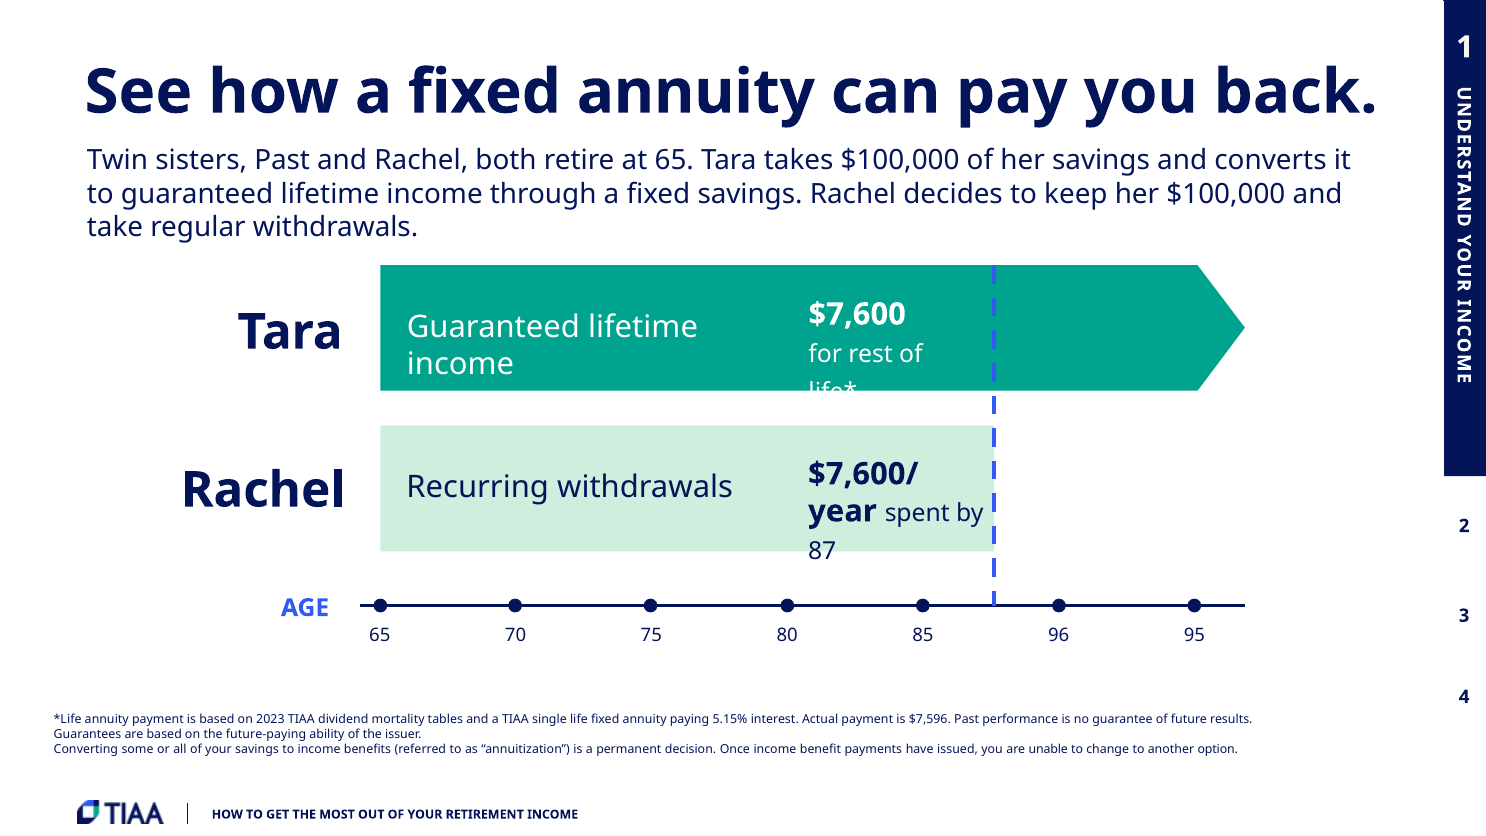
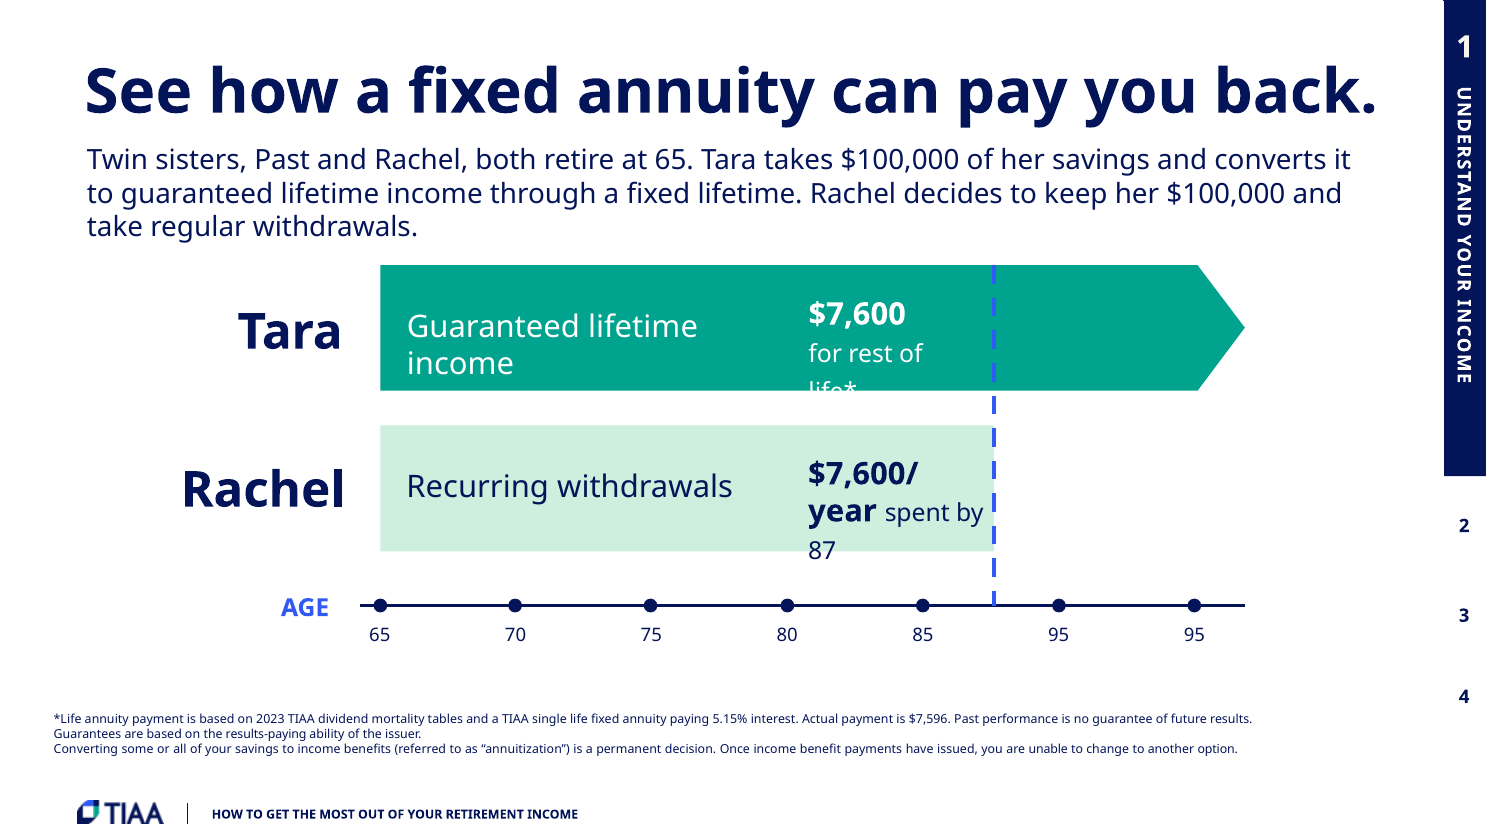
fixed savings: savings -> lifetime
85 96: 96 -> 95
future-paying: future-paying -> results-paying
